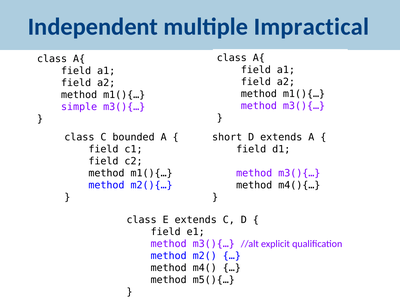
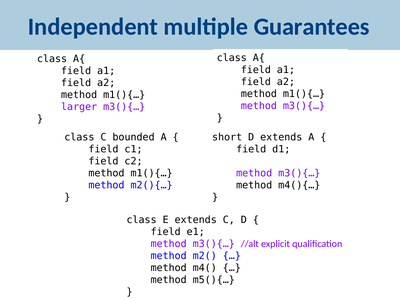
Impractical: Impractical -> Guarantees
simple: simple -> larger
